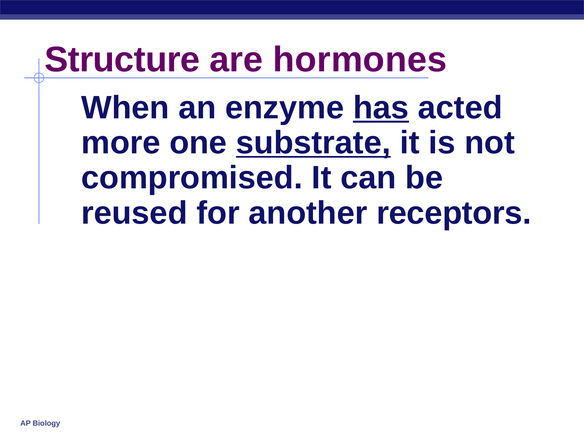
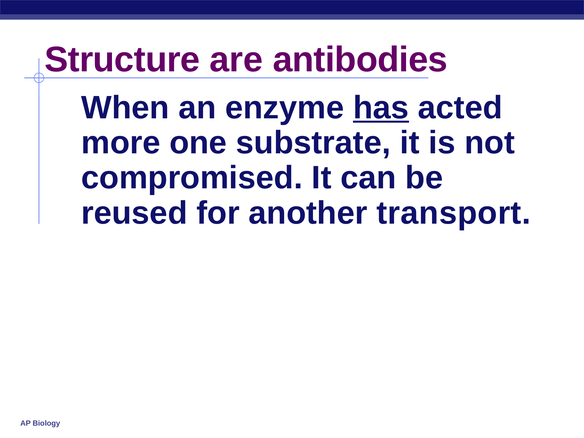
hormones: hormones -> antibodies
substrate underline: present -> none
receptors: receptors -> transport
